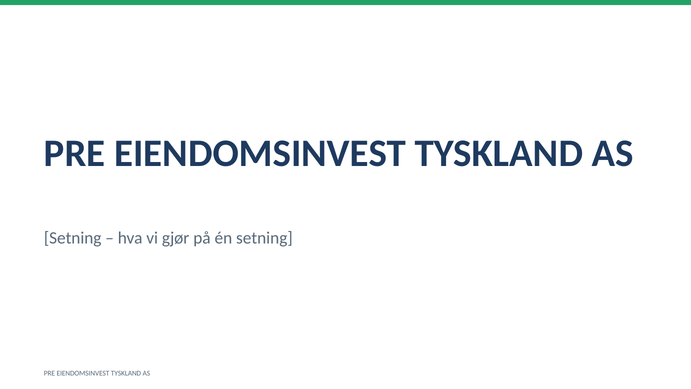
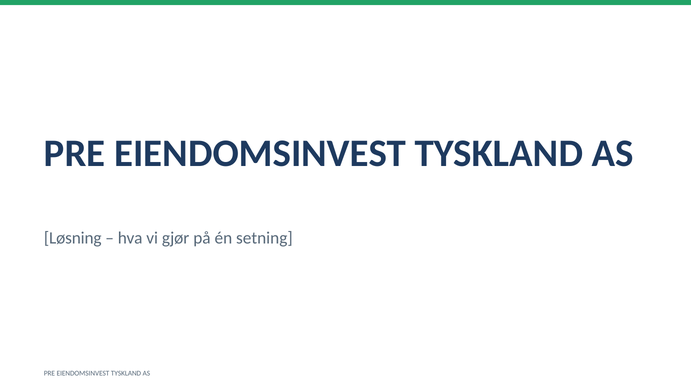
Setning at (73, 238): Setning -> Løsning
